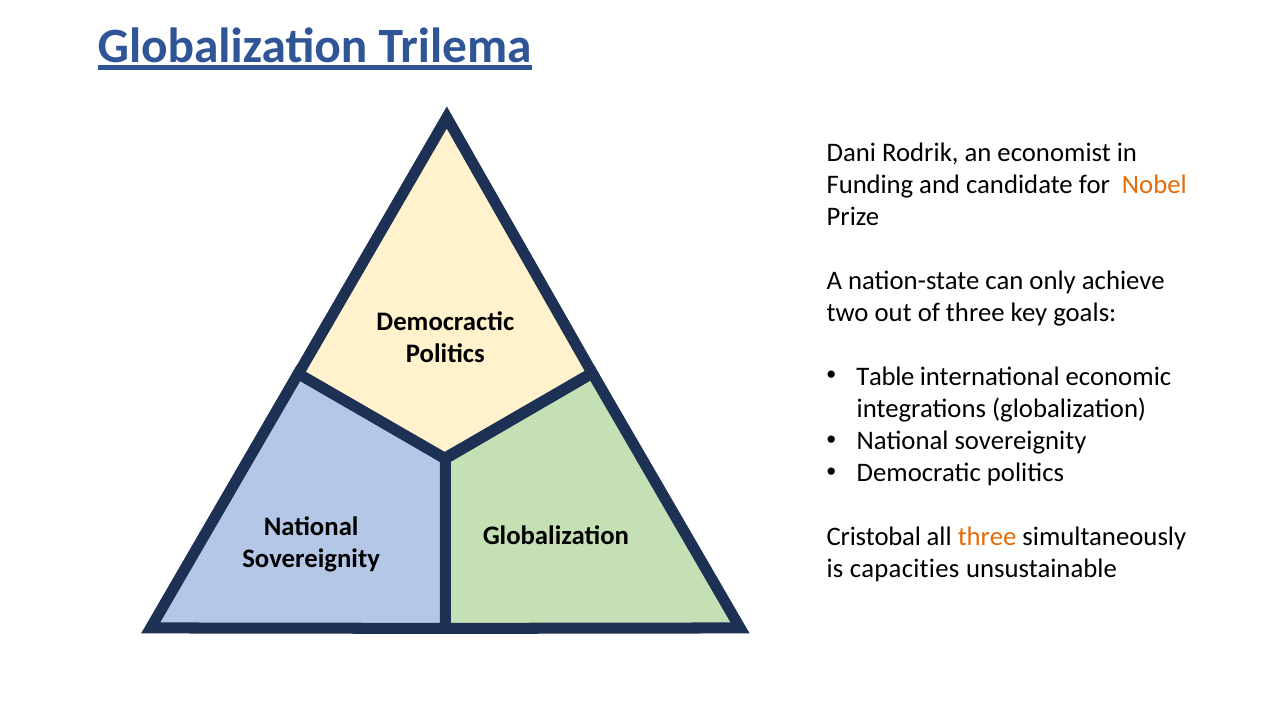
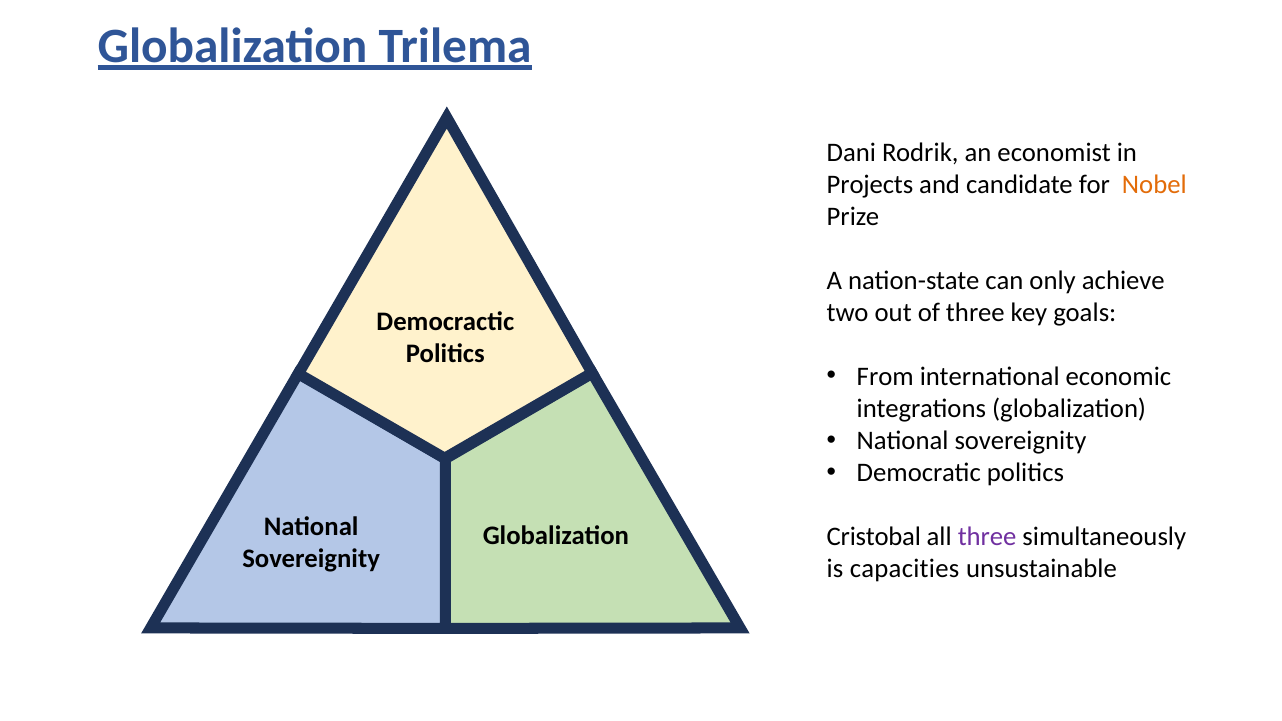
Funding: Funding -> Projects
Table: Table -> From
three at (987, 537) colour: orange -> purple
